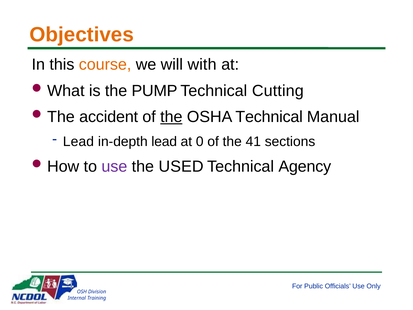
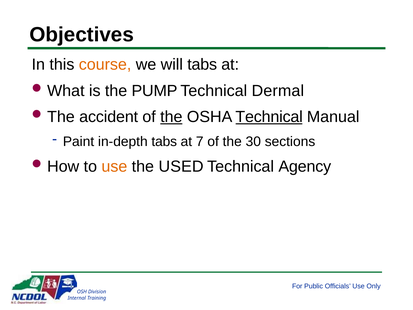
Objectives colour: orange -> black
will with: with -> tabs
Cutting: Cutting -> Dermal
Technical at (269, 117) underline: none -> present
Lead at (78, 141): Lead -> Paint
in-depth lead: lead -> tabs
0: 0 -> 7
41: 41 -> 30
use at (114, 166) colour: purple -> orange
